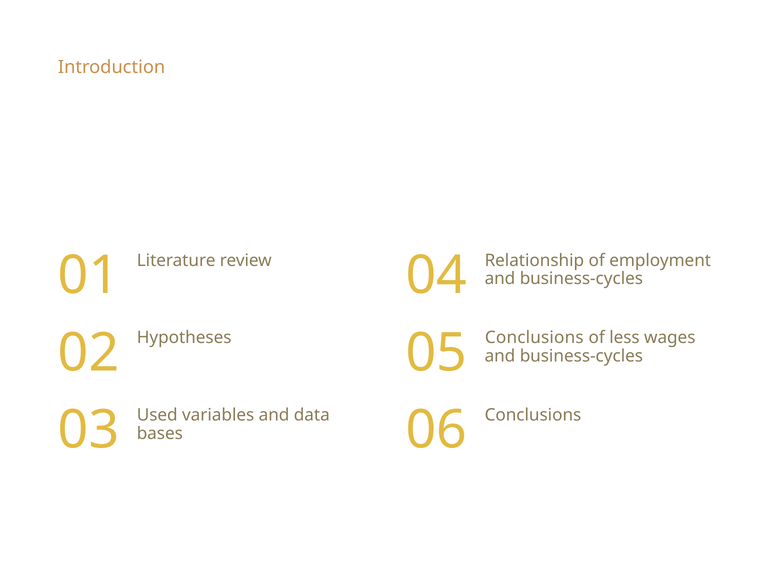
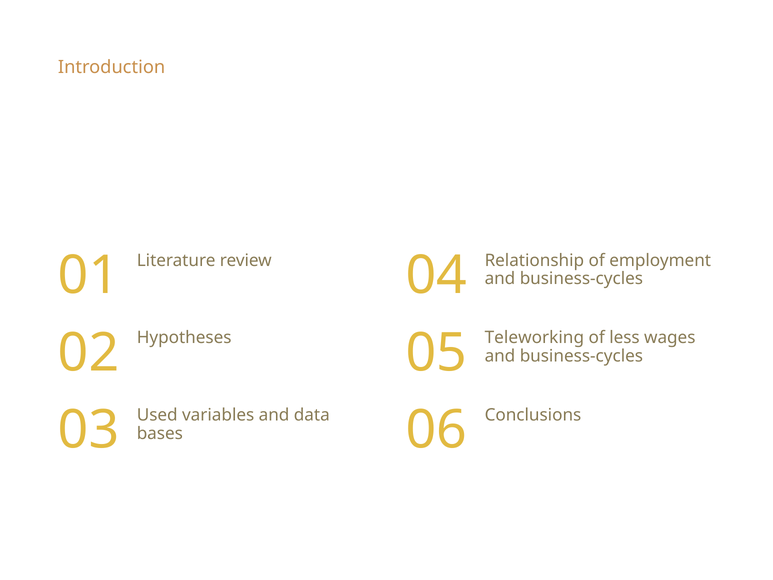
Conclusions at (534, 338): Conclusions -> Teleworking
